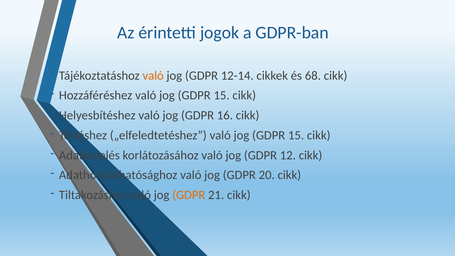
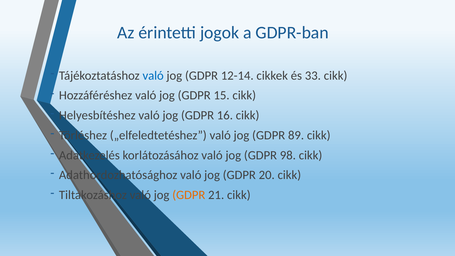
való at (153, 76) colour: orange -> blue
68: 68 -> 33
15 at (296, 135): 15 -> 89
12: 12 -> 98
